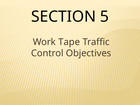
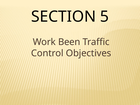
Tape: Tape -> Been
